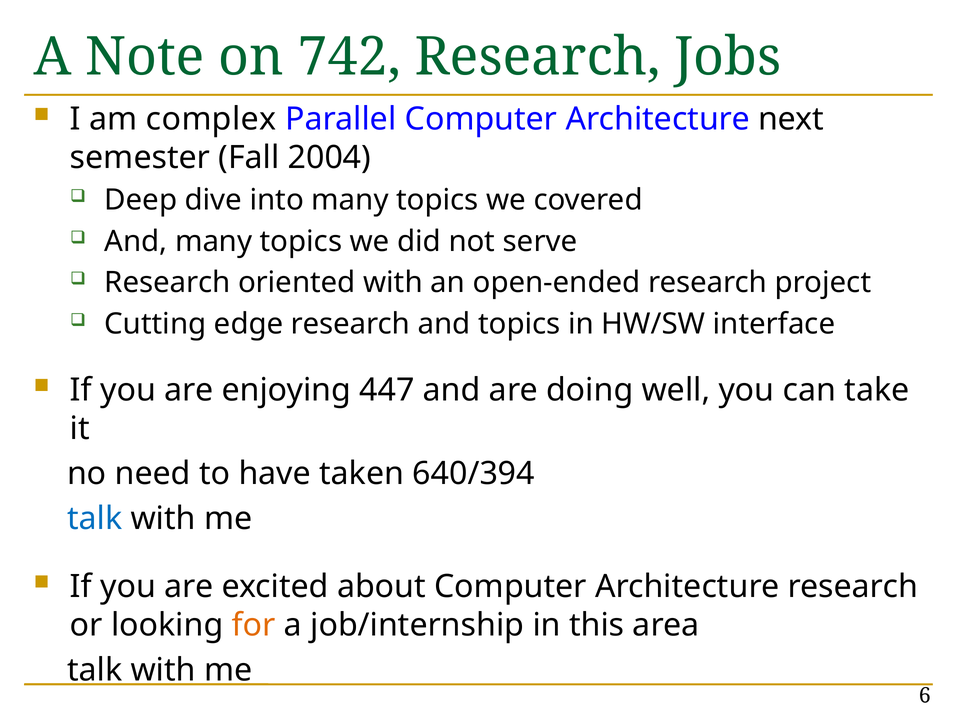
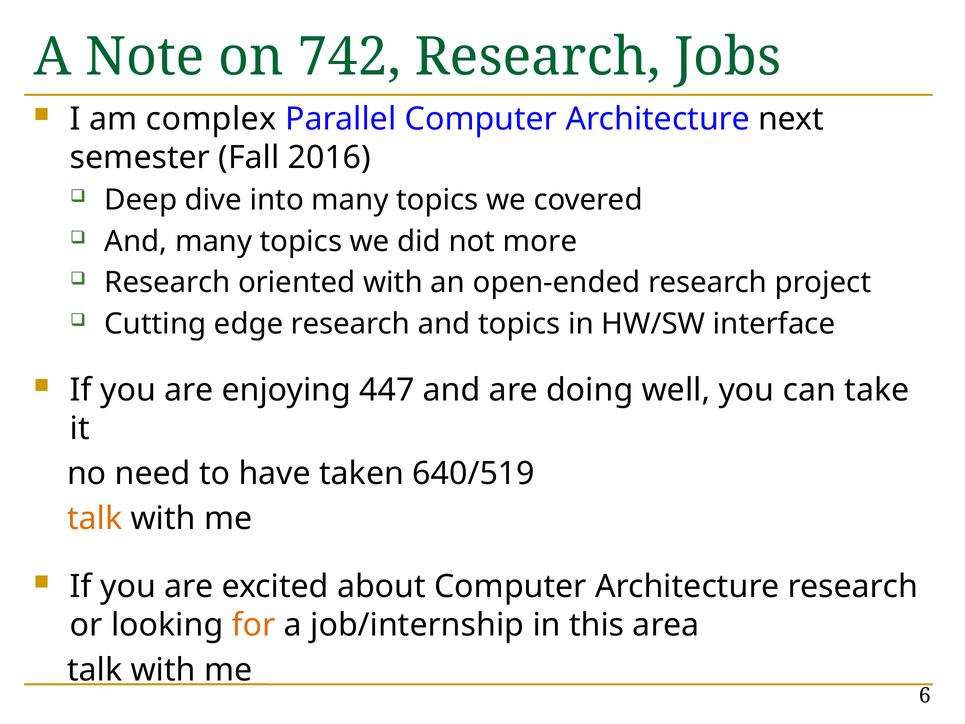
2004: 2004 -> 2016
serve: serve -> more
640/394: 640/394 -> 640/519
talk at (95, 519) colour: blue -> orange
